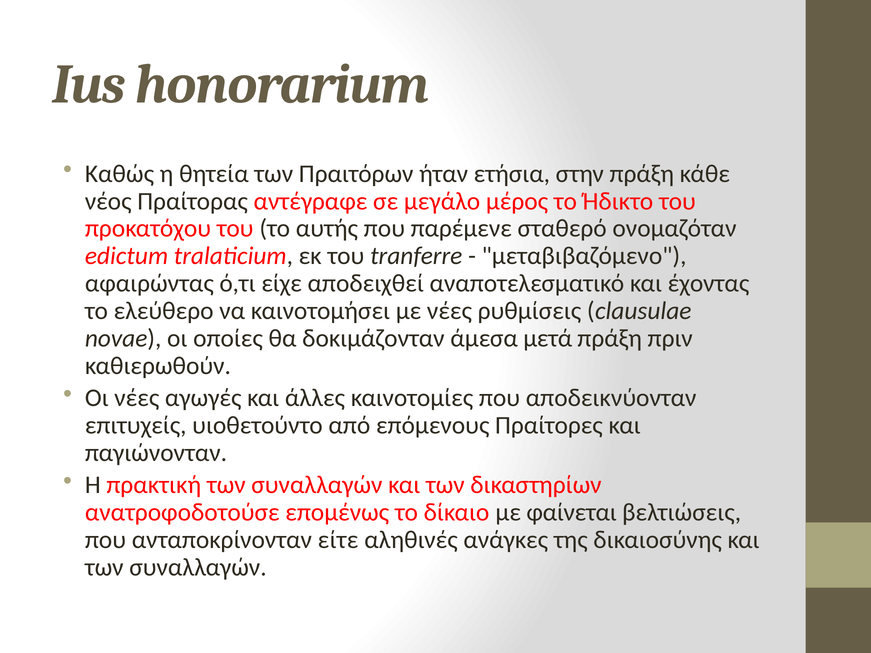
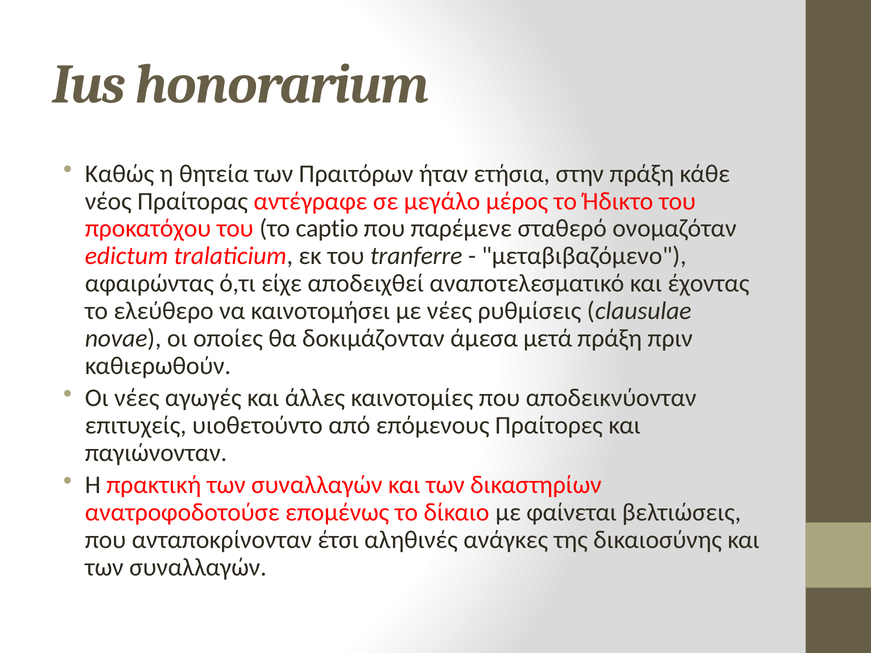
αυτής: αυτής -> captio
είτε: είτε -> έτσι
